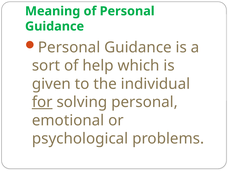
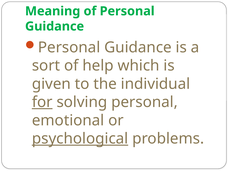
psychological underline: none -> present
